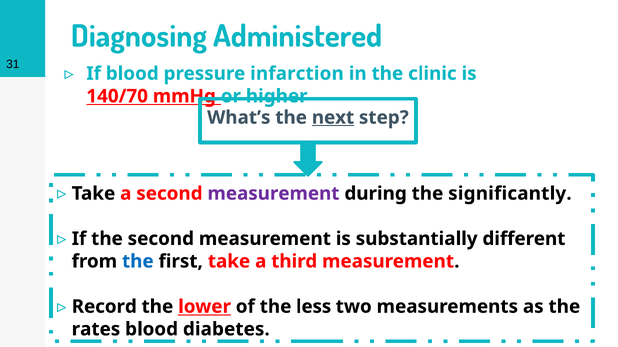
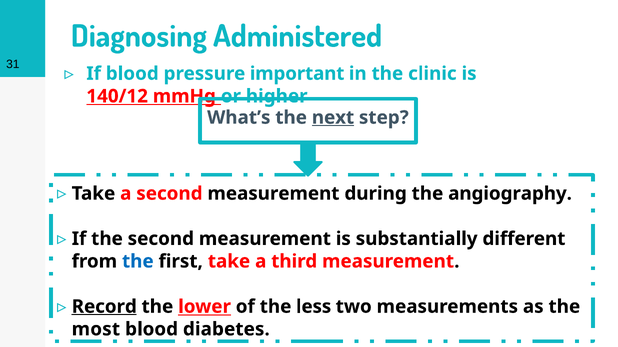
infarction: infarction -> important
140/70: 140/70 -> 140/12
measurement at (273, 194) colour: purple -> black
significantly: significantly -> angiography
Record underline: none -> present
rates: rates -> most
